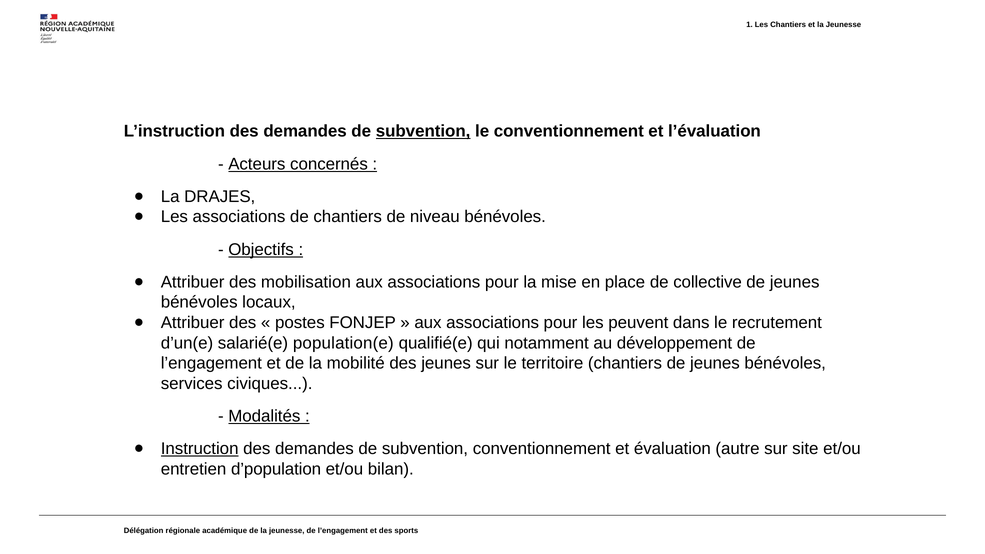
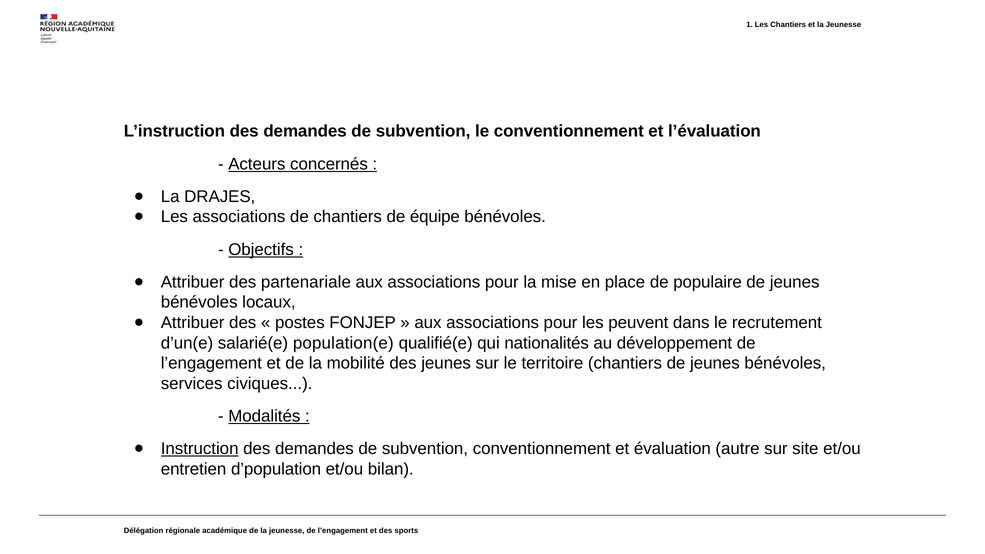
subvention at (423, 131) underline: present -> none
niveau: niveau -> équipe
mobilisation: mobilisation -> partenariale
collective: collective -> populaire
notamment: notamment -> nationalités
